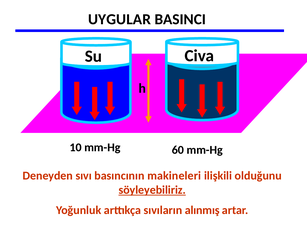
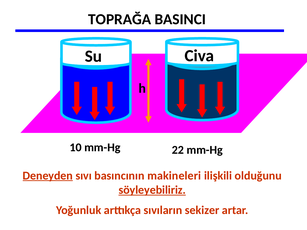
UYGULAR: UYGULAR -> TOPRAĞA
60: 60 -> 22
Deneyden underline: none -> present
alınmış: alınmış -> sekizer
